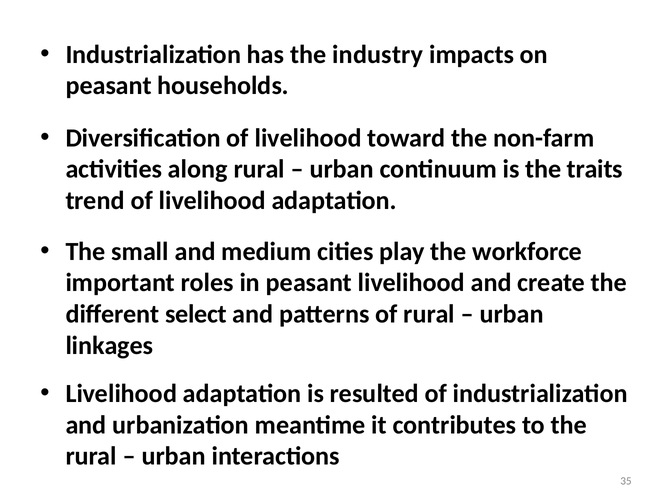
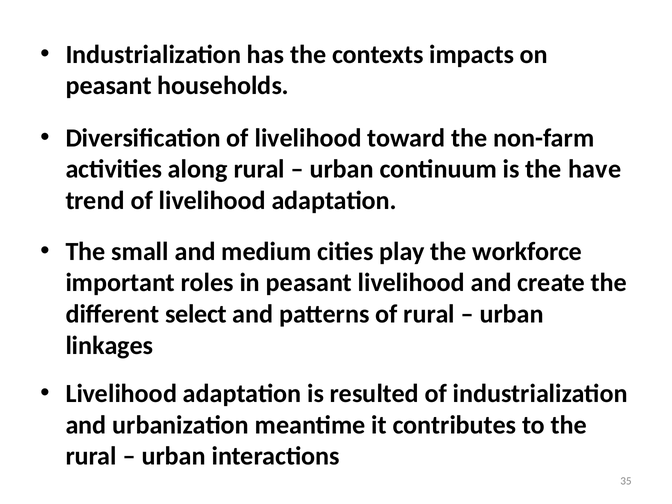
industry: industry -> contexts
traits: traits -> have
